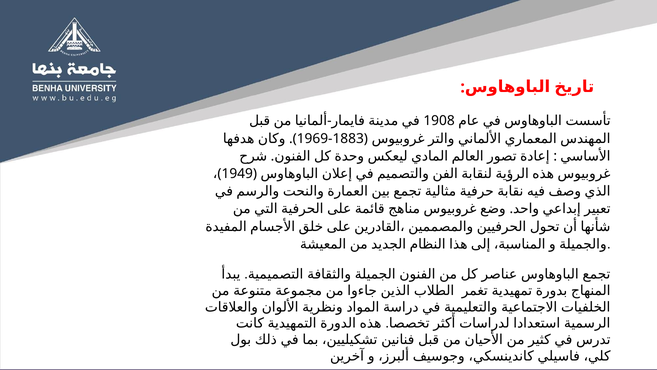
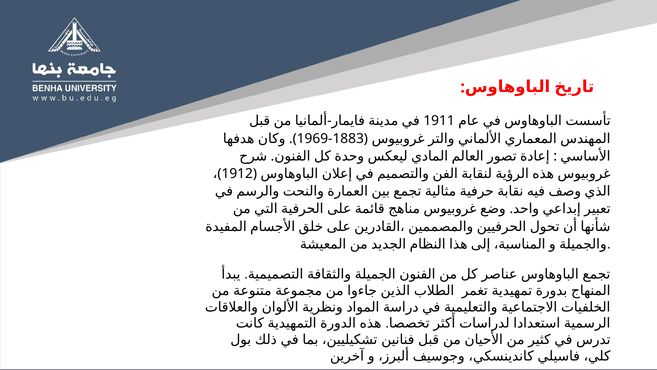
1908: 1908 -> 1911
1949: 1949 -> 1912
